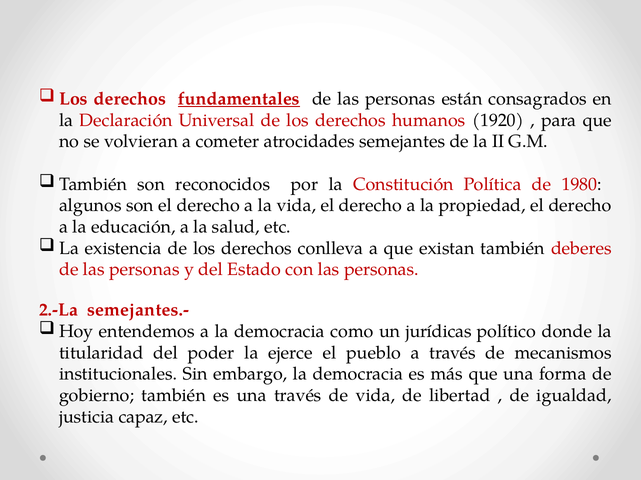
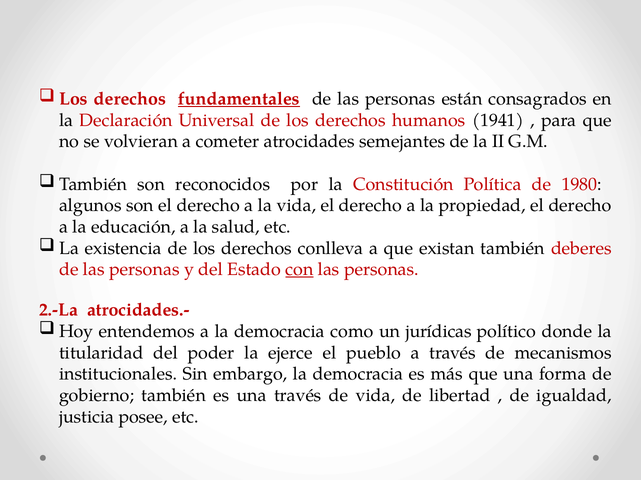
1920: 1920 -> 1941
con underline: none -> present
semejantes.-: semejantes.- -> atrocidades.-
capaz: capaz -> posee
